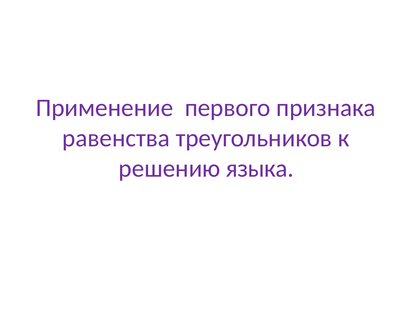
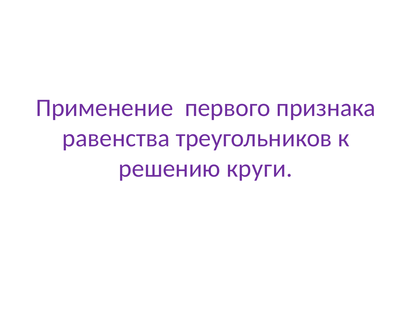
языка: языка -> круги
